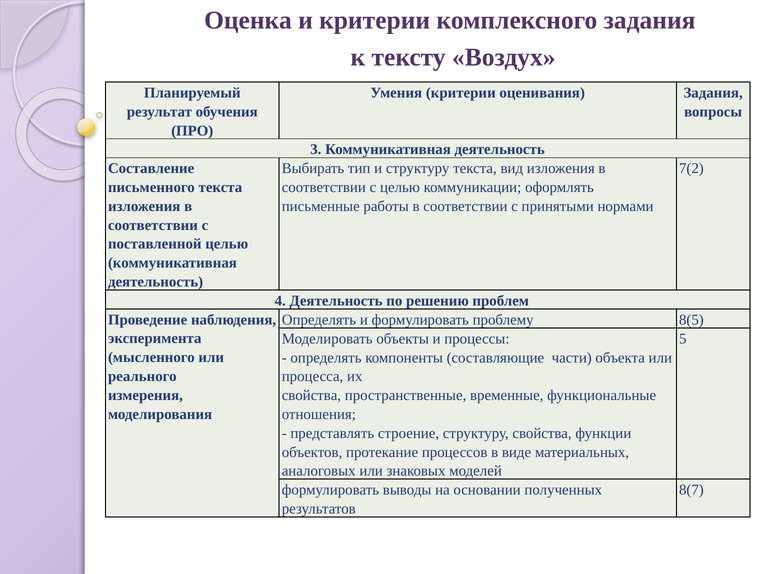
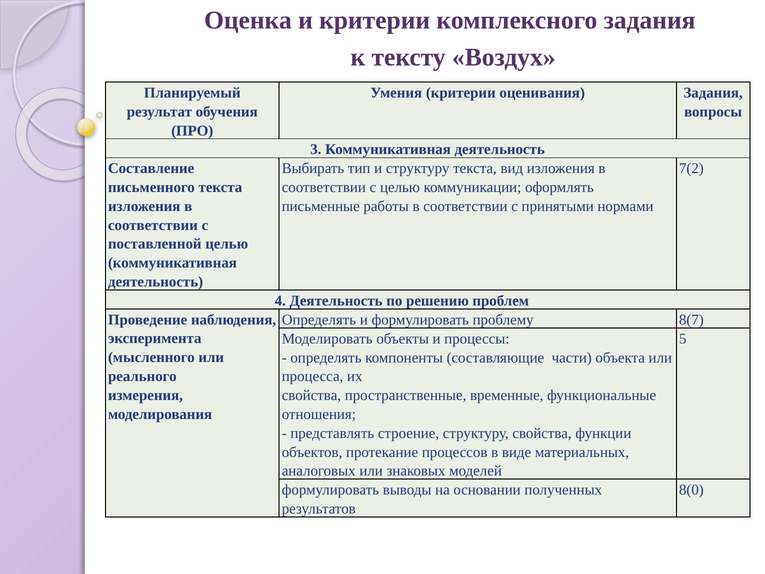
8(5: 8(5 -> 8(7
8(7: 8(7 -> 8(0
